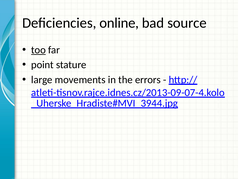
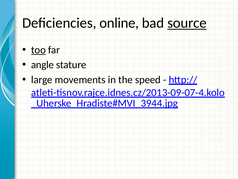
source underline: none -> present
point: point -> angle
errors: errors -> speed
